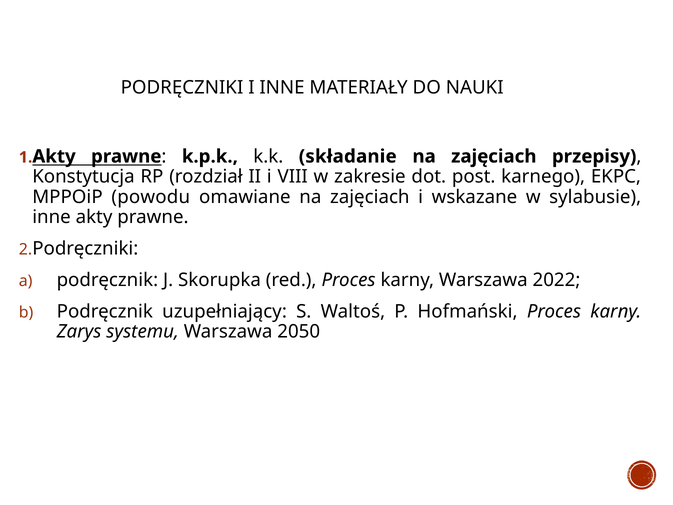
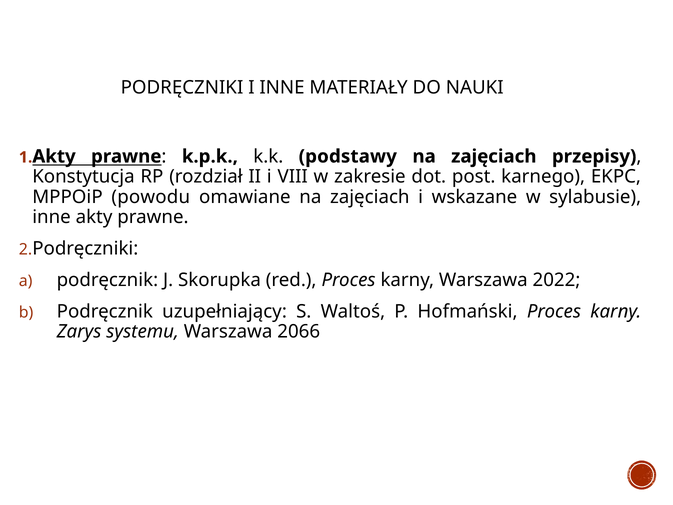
składanie: składanie -> podstawy
2050: 2050 -> 2066
